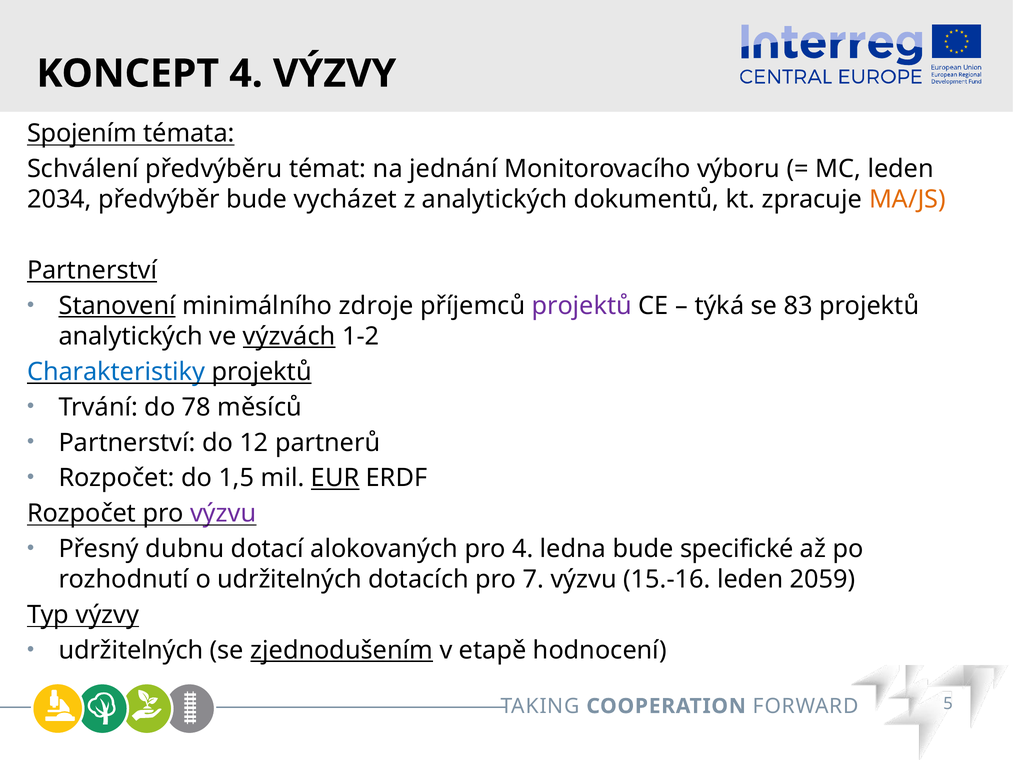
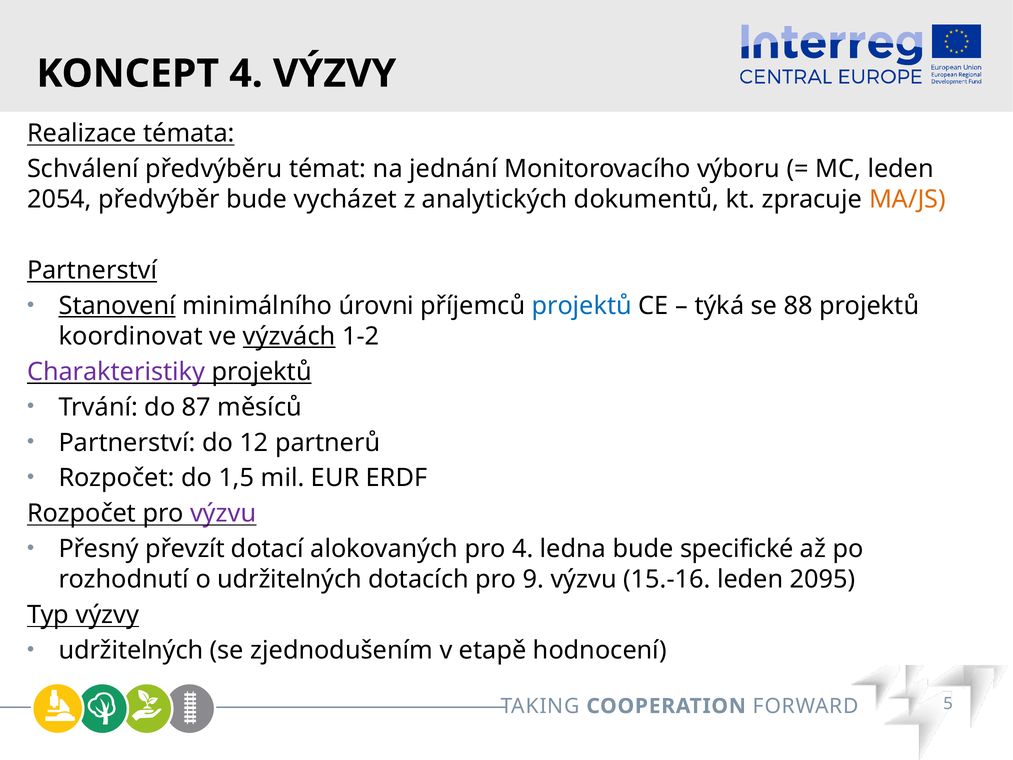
Spojením: Spojením -> Realizace
2034: 2034 -> 2054
zdroje: zdroje -> úrovni
projektů at (582, 306) colour: purple -> blue
83: 83 -> 88
analytických at (131, 336): analytických -> koordinovat
Charakteristiky colour: blue -> purple
78: 78 -> 87
EUR underline: present -> none
dubnu: dubnu -> převzít
7: 7 -> 9
2059: 2059 -> 2095
zjednodušením underline: present -> none
